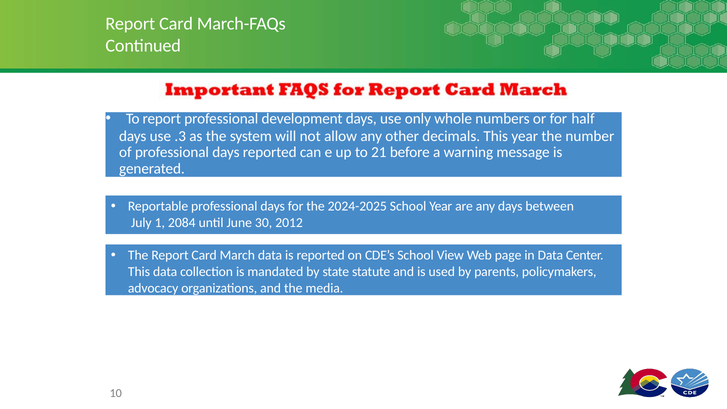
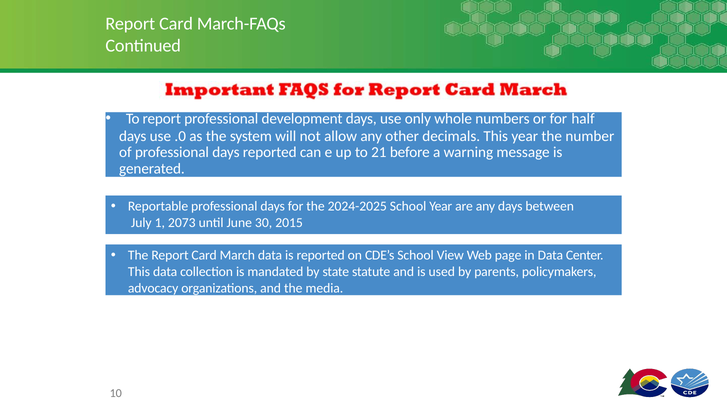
.3: .3 -> .0
2084: 2084 -> 2073
2012: 2012 -> 2015
